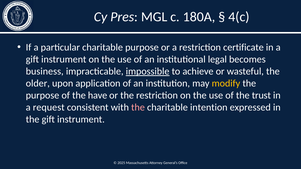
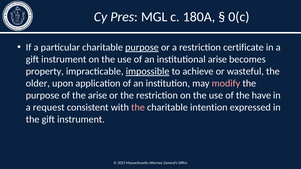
4(c: 4(c -> 0(c
purpose at (142, 47) underline: none -> present
institutional legal: legal -> arise
business: business -> property
modify colour: yellow -> pink
the have: have -> arise
trust: trust -> have
